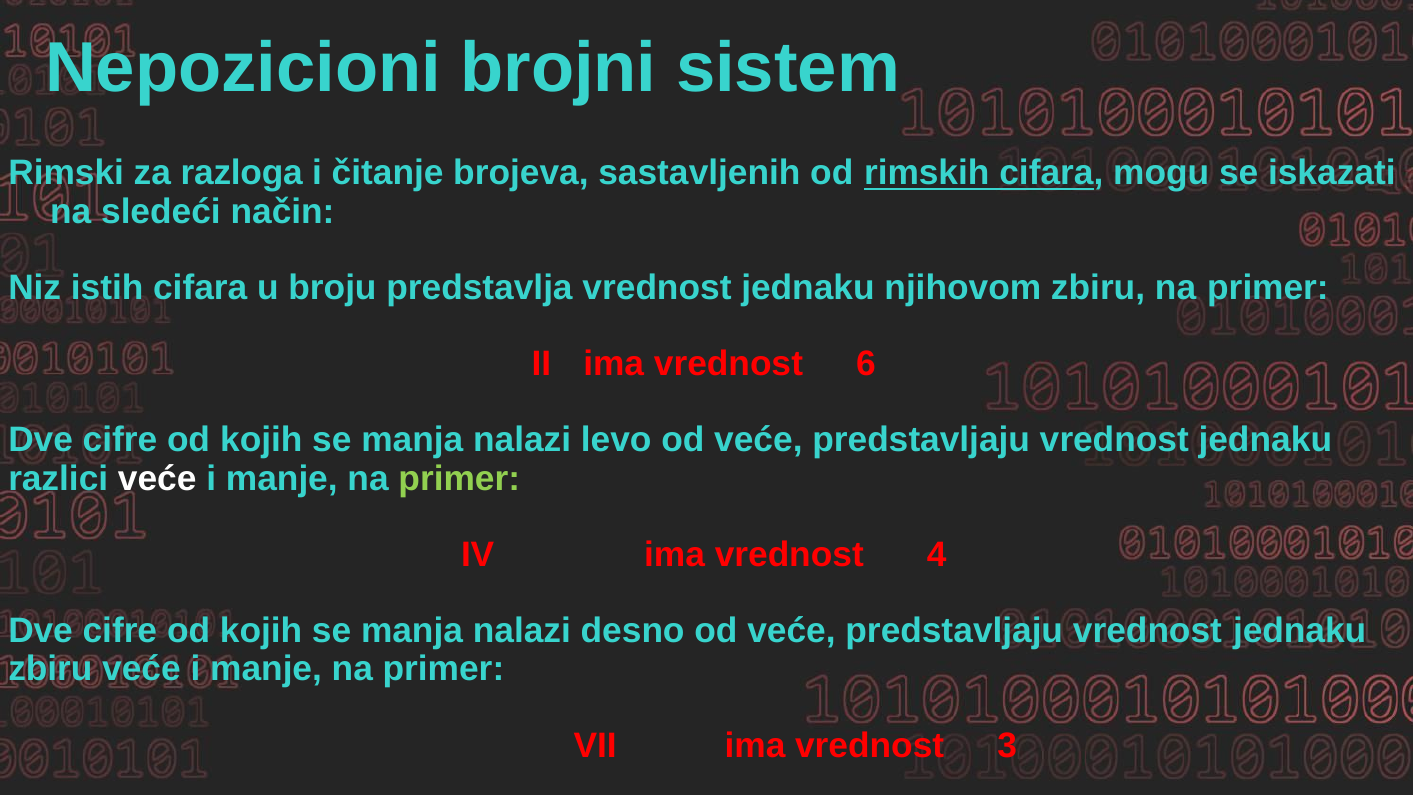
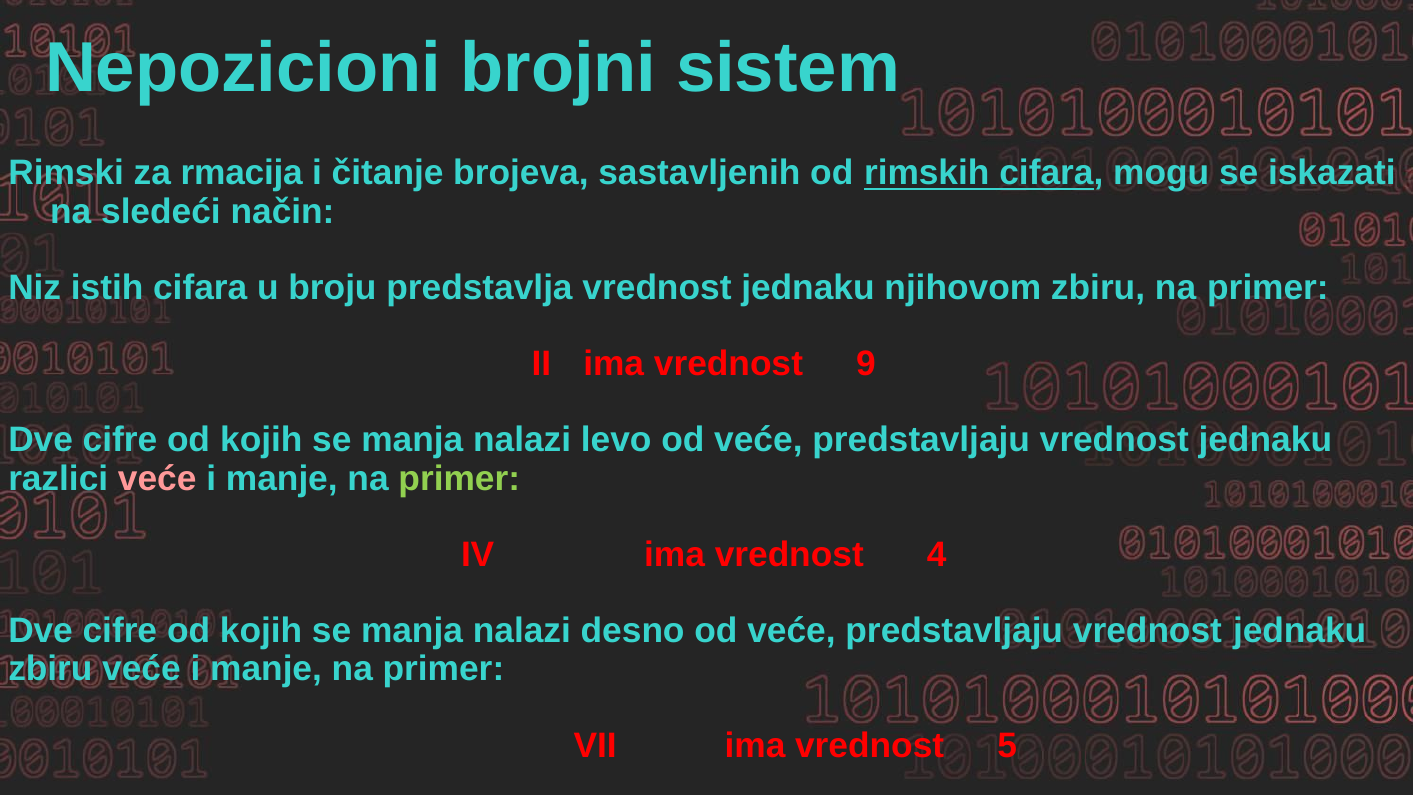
razloga: razloga -> rmacija
6: 6 -> 9
veće at (157, 478) colour: white -> pink
3: 3 -> 5
